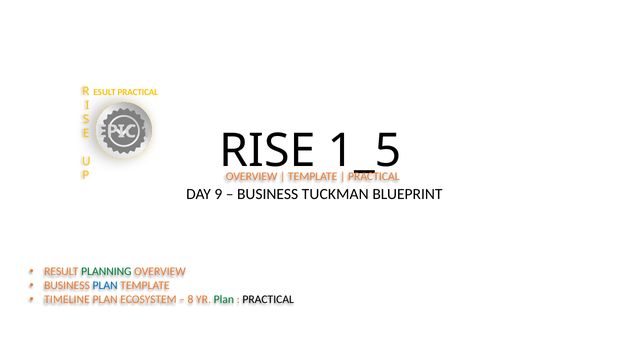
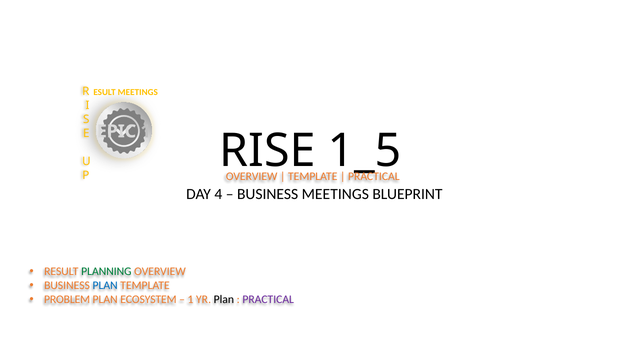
PRACTICAL at (138, 92): PRACTICAL -> MEETINGS
9: 9 -> 4
BUSINESS TUCKMAN: TUCKMAN -> MEETINGS
TIMELINE: TIMELINE -> PROBLEM
8 at (190, 300): 8 -> 1
Plan at (224, 300) colour: green -> black
PRACTICAL at (268, 300) colour: black -> purple
